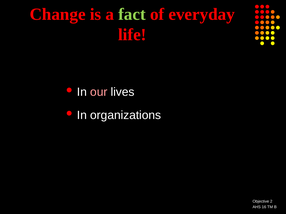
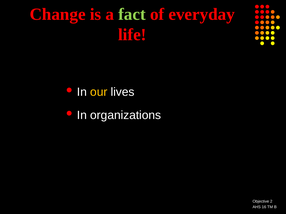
our colour: pink -> yellow
